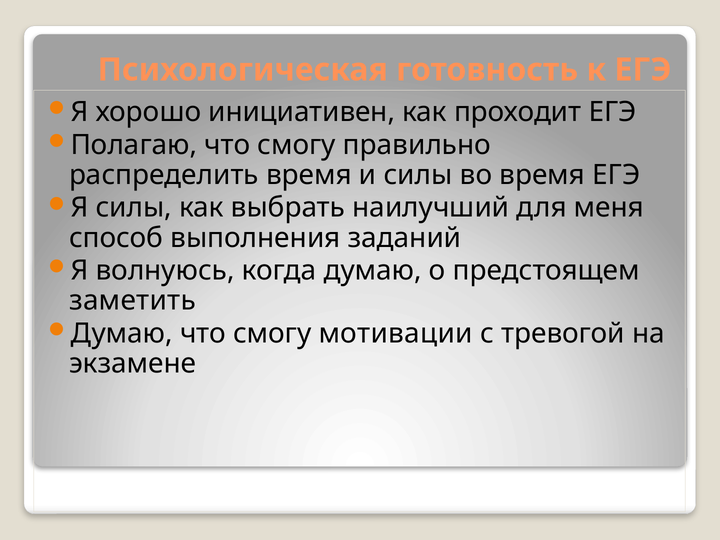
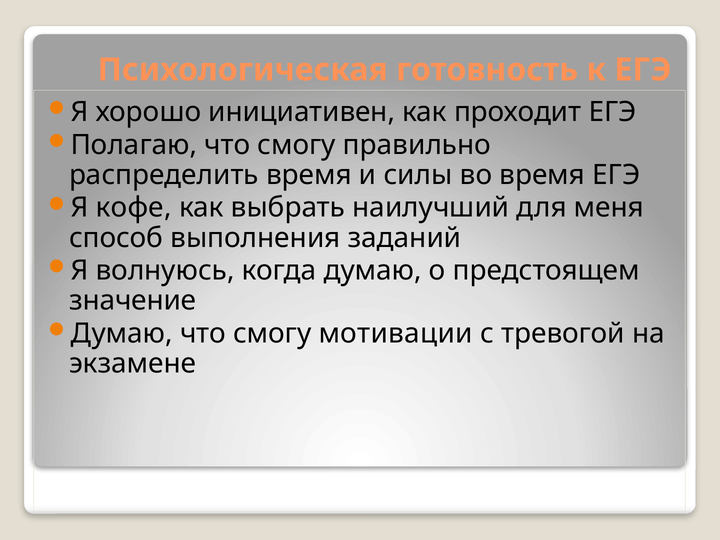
Я силы: силы -> кофе
заметить: заметить -> значение
